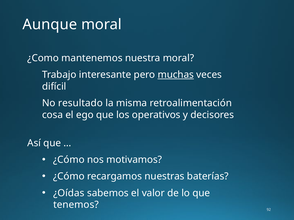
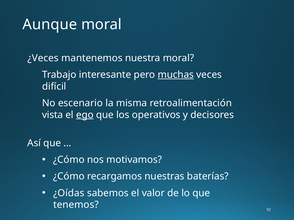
¿Como: ¿Como -> ¿Veces
resultado: resultado -> escenario
cosa: cosa -> vista
ego underline: none -> present
